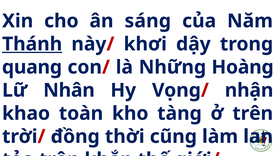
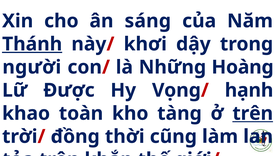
quang: quang -> người
Nhân: Nhân -> Được
nhận: nhận -> hạnh
trên at (253, 113) underline: none -> present
